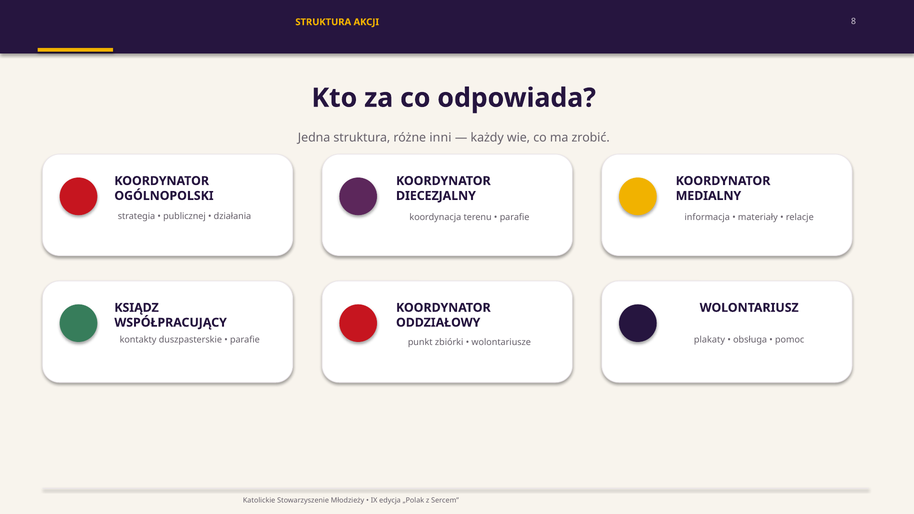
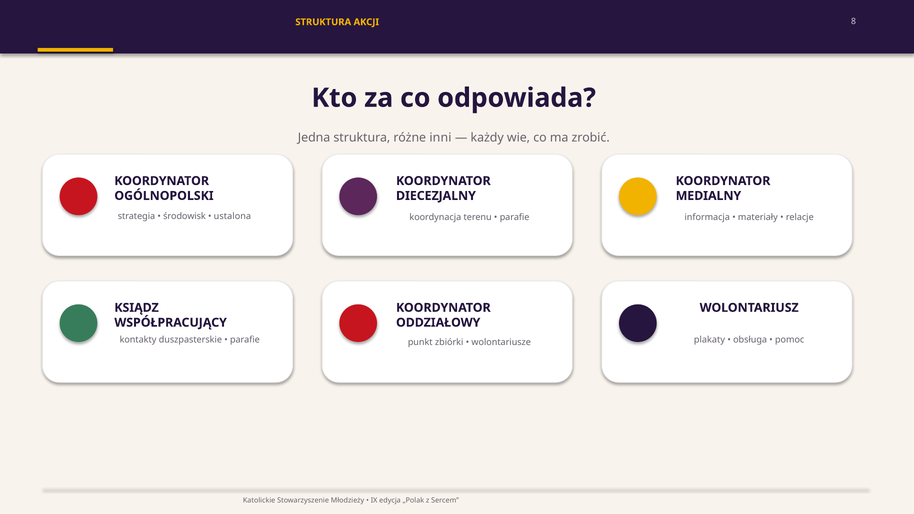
publicznej: publicznej -> środowisk
działania: działania -> ustalona
